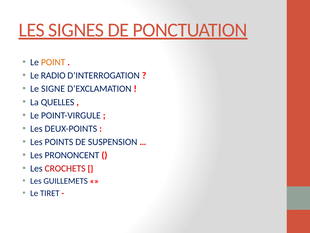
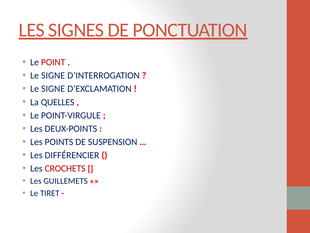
POINT colour: orange -> red
RADIO at (53, 75): RADIO -> SIGNE
PRONONCENT: PRONONCENT -> DIFFÉRENCIER
